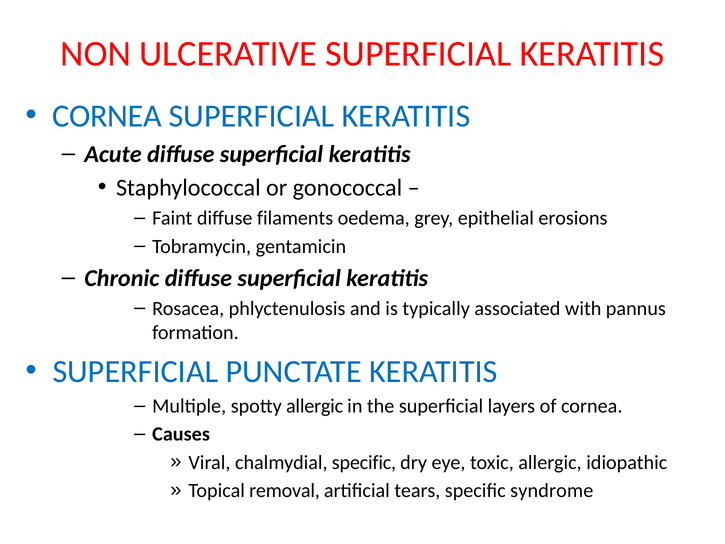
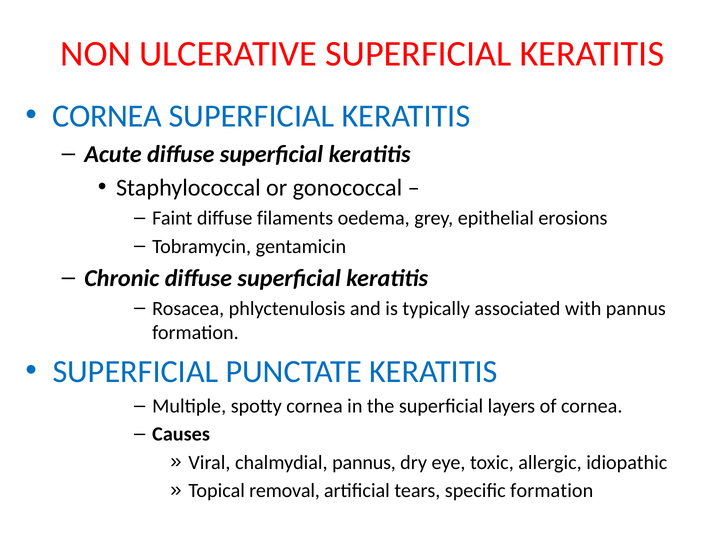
spotty allergic: allergic -> cornea
chalmydial specific: specific -> pannus
specific syndrome: syndrome -> formation
